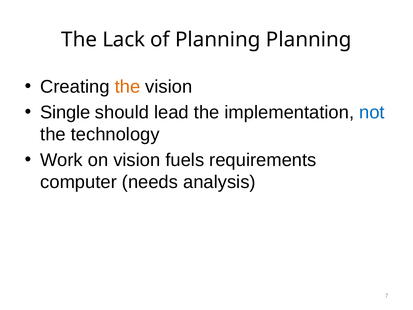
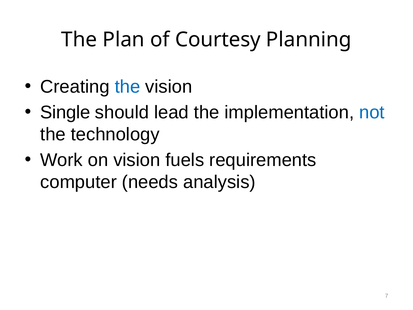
Lack: Lack -> Plan
of Planning: Planning -> Courtesy
the at (127, 87) colour: orange -> blue
